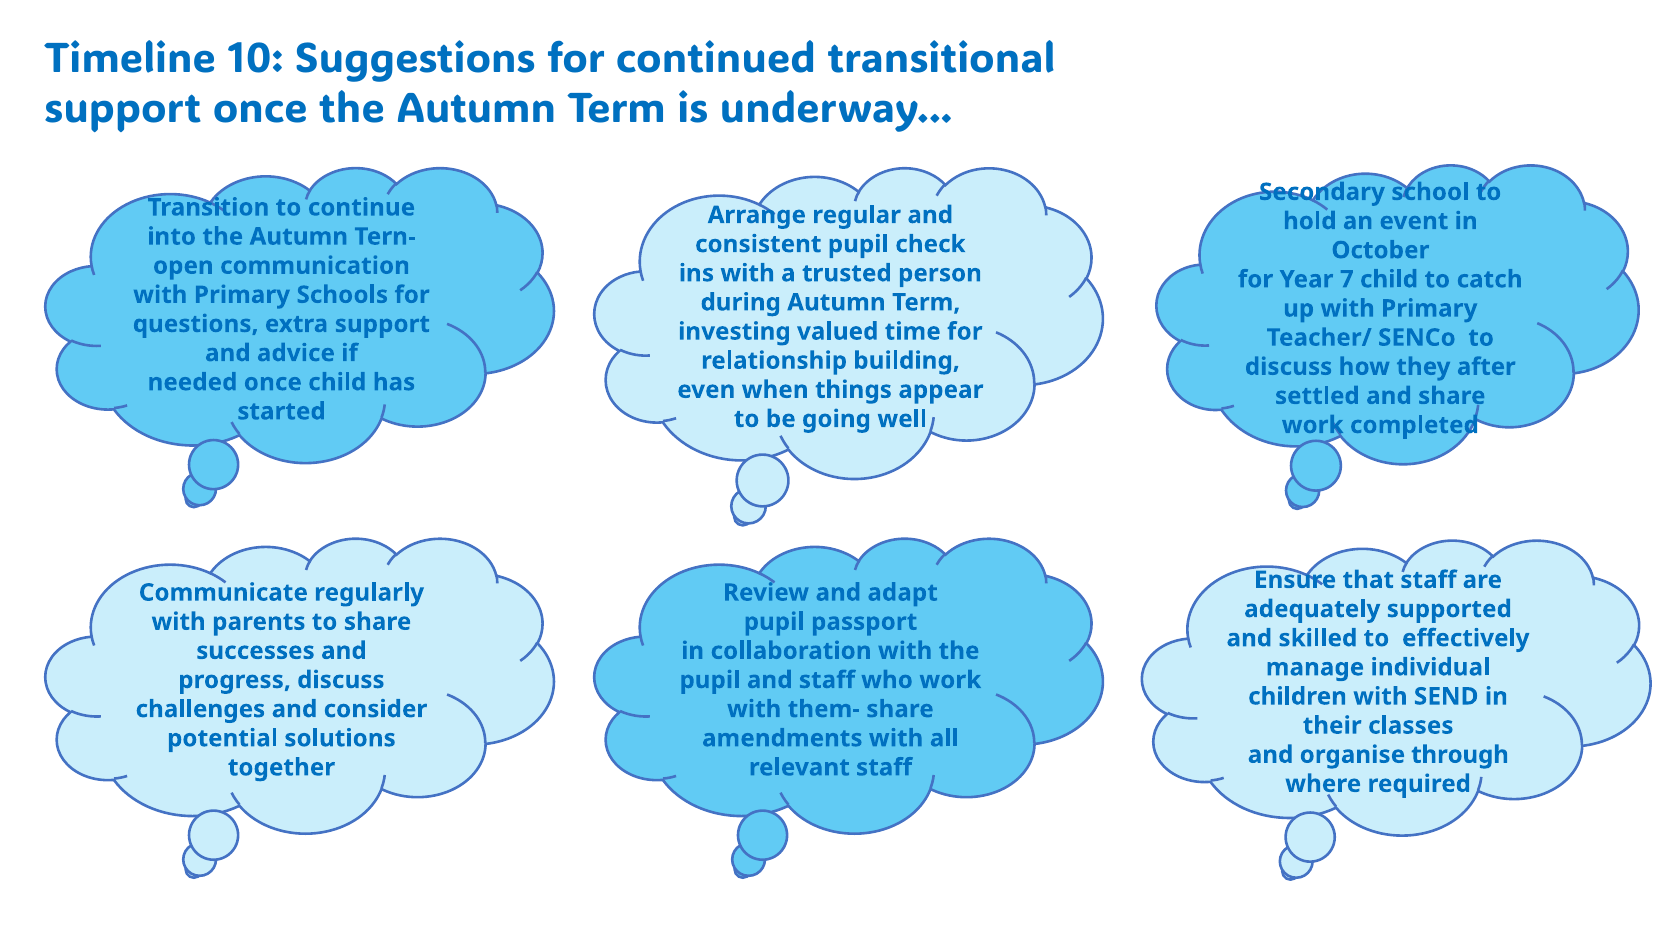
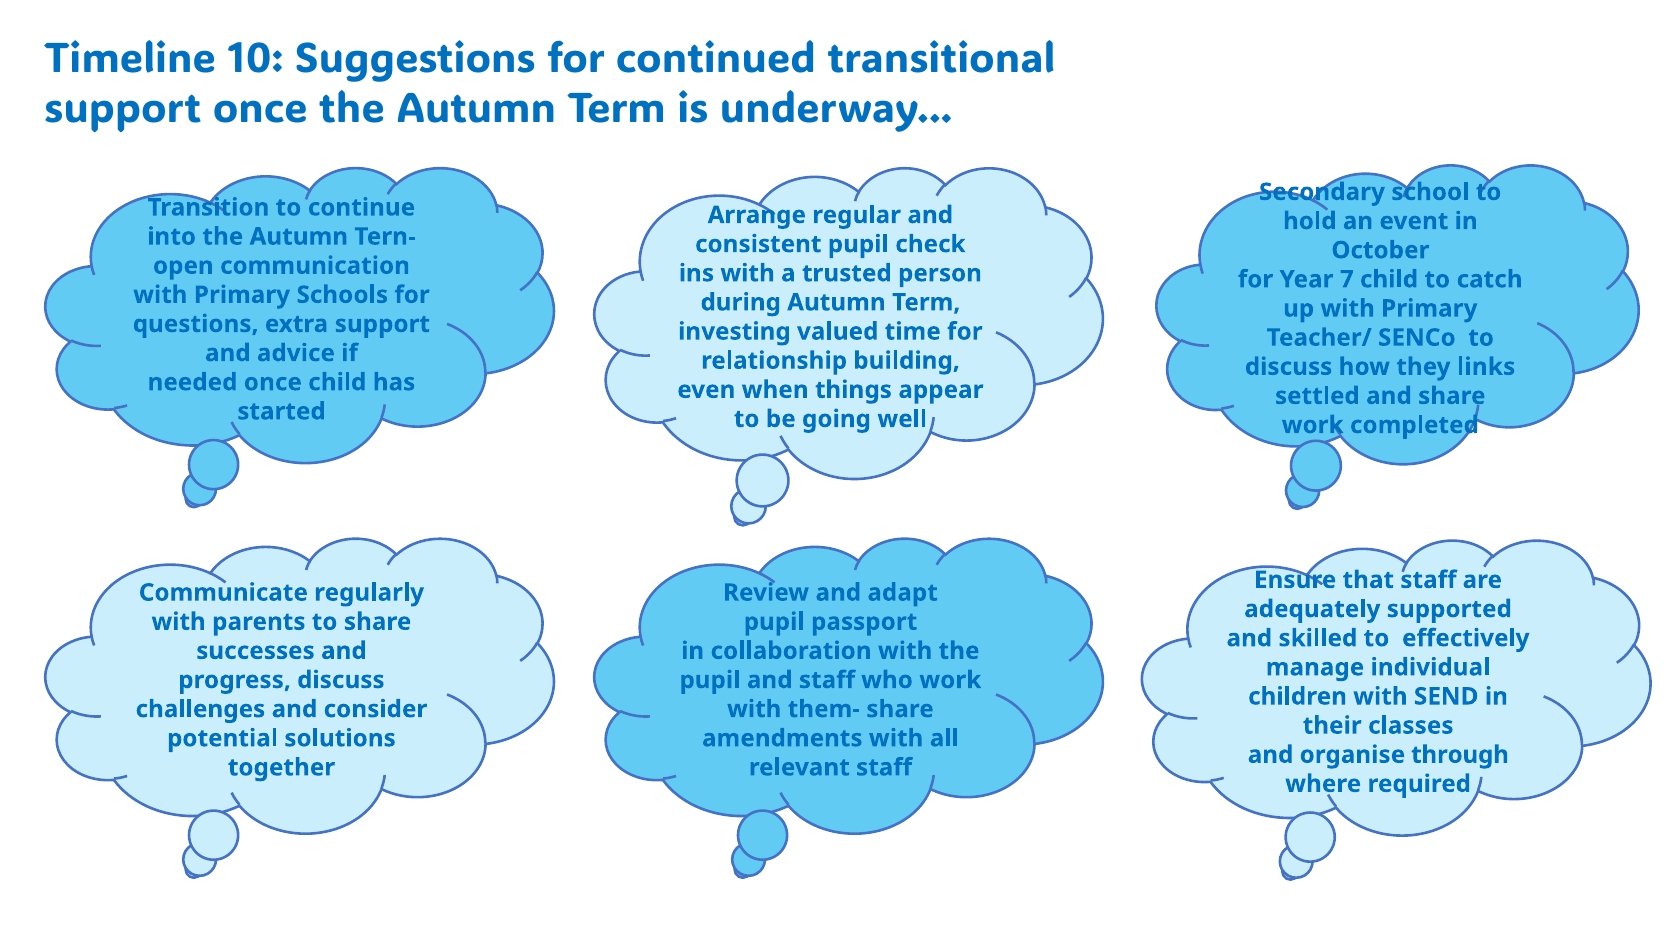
after: after -> links
